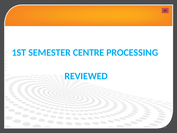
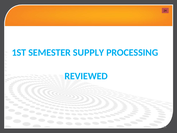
CENTRE: CENTRE -> SUPPLY
